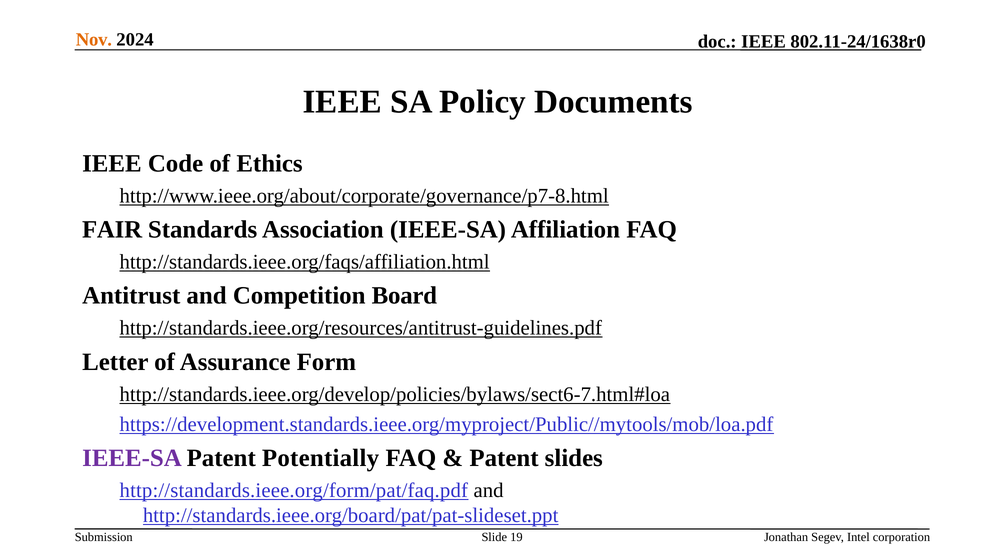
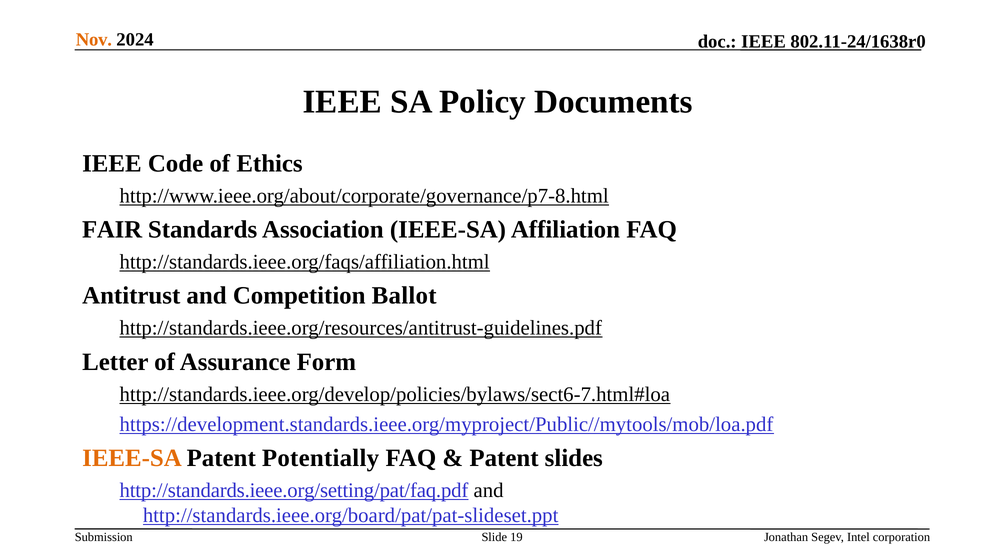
Board: Board -> Ballot
IEEE-SA at (132, 458) colour: purple -> orange
http://standards.ieee.org/form/pat/faq.pdf: http://standards.ieee.org/form/pat/faq.pdf -> http://standards.ieee.org/setting/pat/faq.pdf
